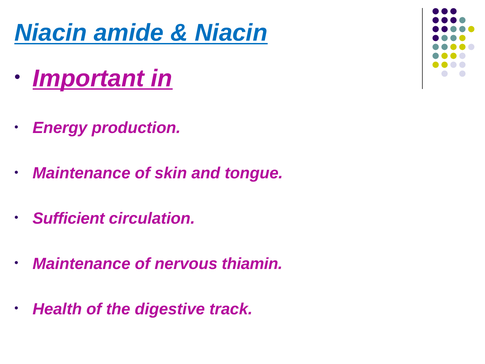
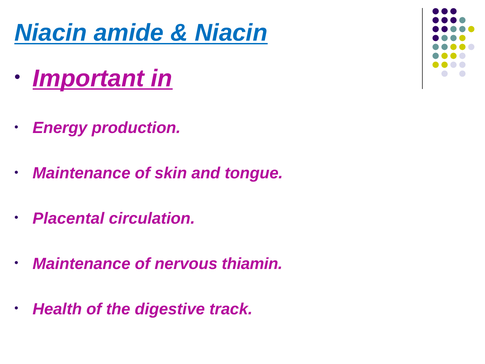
Sufficient: Sufficient -> Placental
